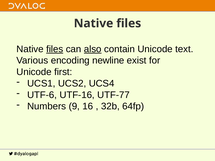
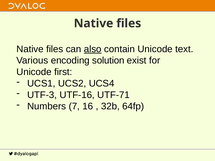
files at (55, 49) underline: present -> none
newline: newline -> solution
UTF-6: UTF-6 -> UTF-3
UTF-77: UTF-77 -> UTF-71
9: 9 -> 7
